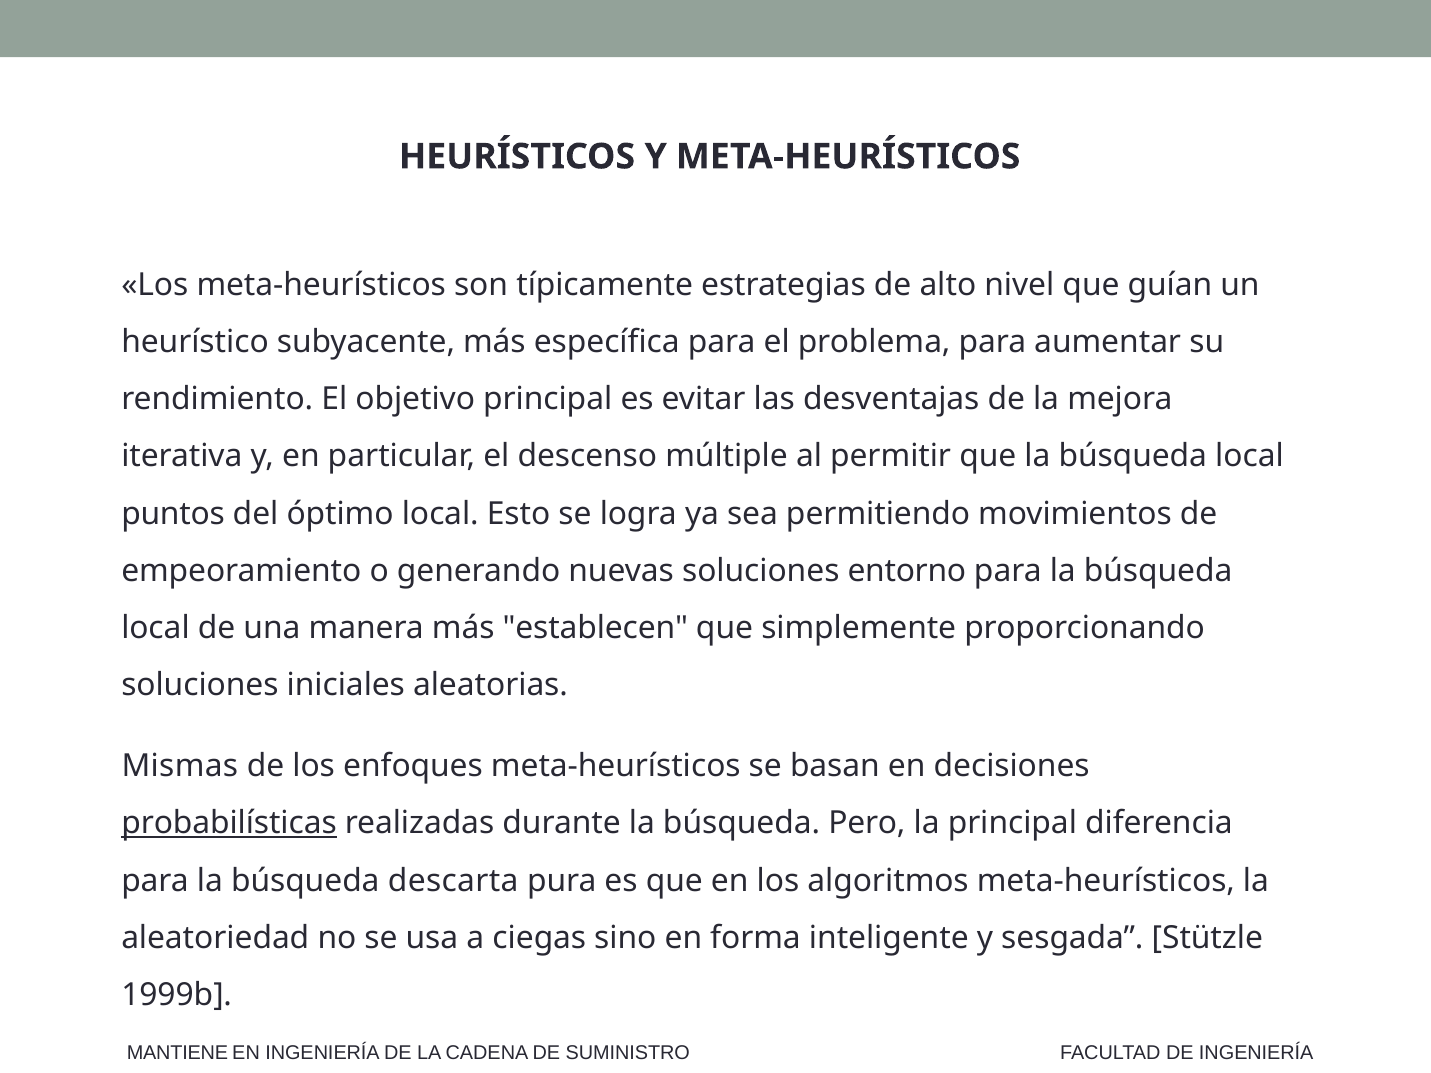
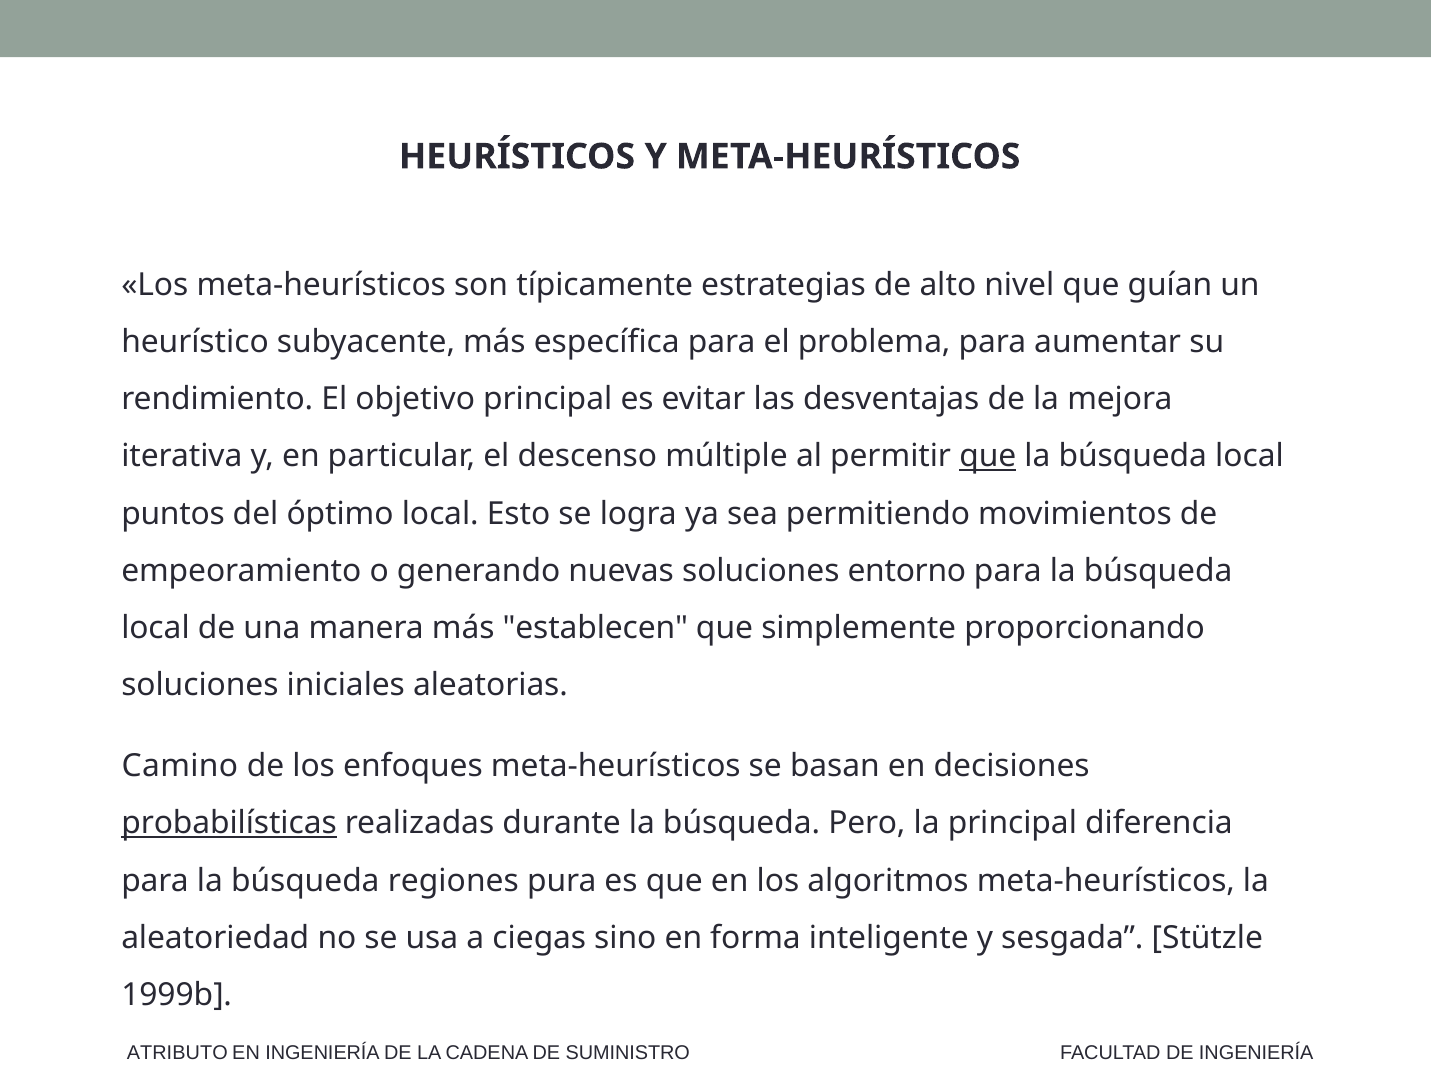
que at (988, 457) underline: none -> present
Mismas: Mismas -> Camino
descarta: descarta -> regiones
MANTIENE: MANTIENE -> ATRIBUTO
